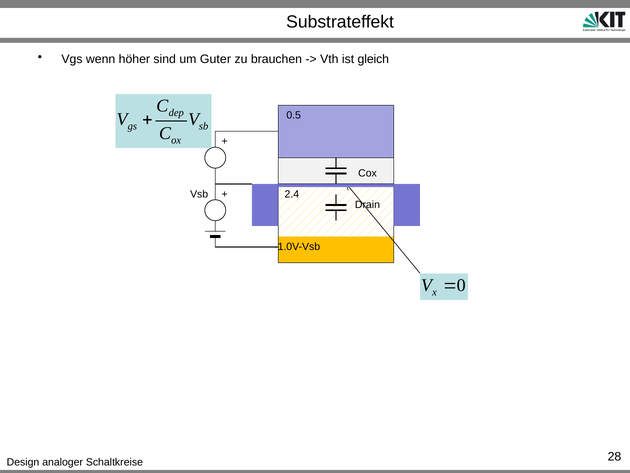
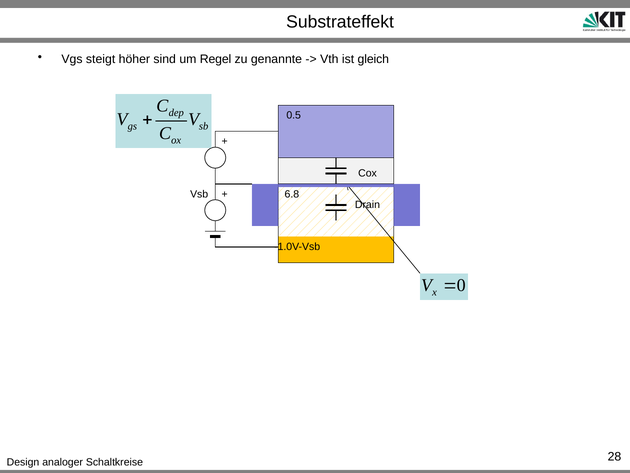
wenn: wenn -> steigt
Guter: Guter -> Regel
brauchen: brauchen -> genannte
2.4: 2.4 -> 6.8
